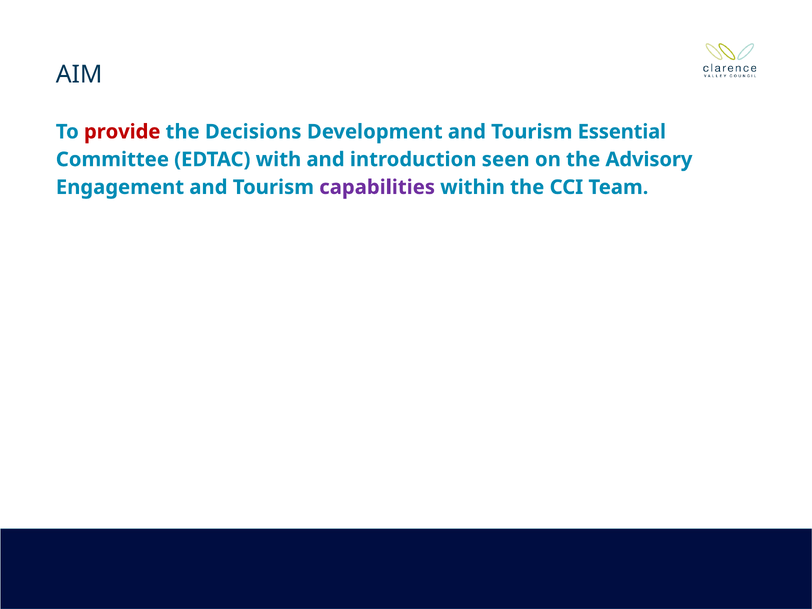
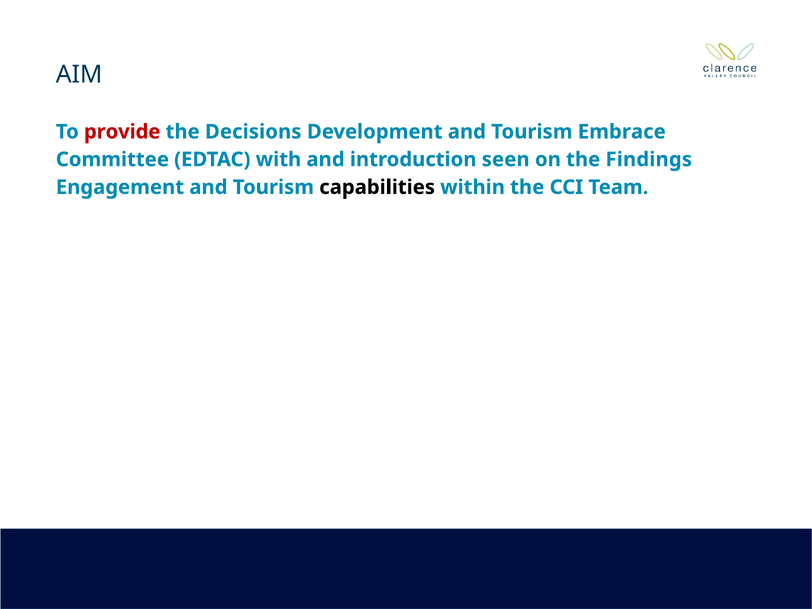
Essential: Essential -> Embrace
Advisory: Advisory -> Findings
capabilities colour: purple -> black
